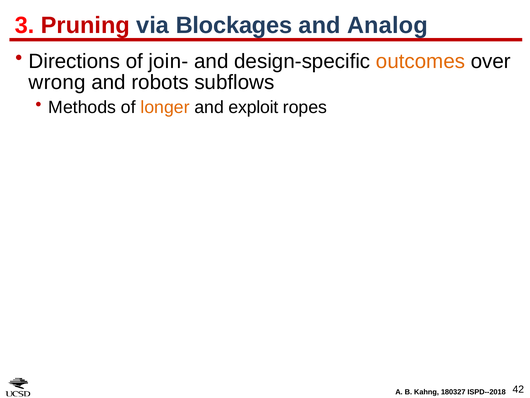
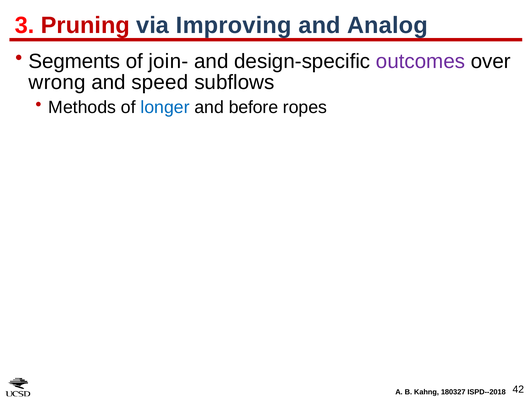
Blockages: Blockages -> Improving
Directions: Directions -> Segments
outcomes colour: orange -> purple
robots: robots -> speed
longer colour: orange -> blue
exploit: exploit -> before
